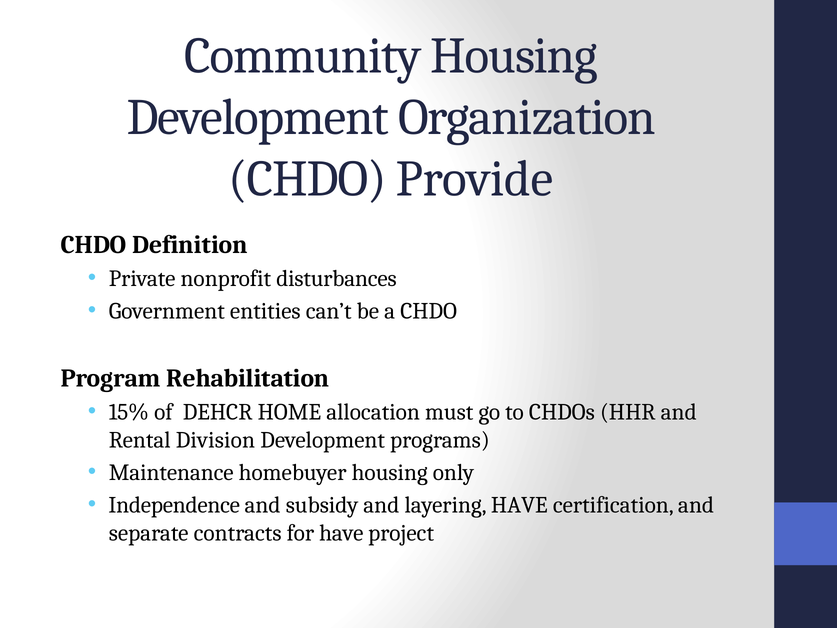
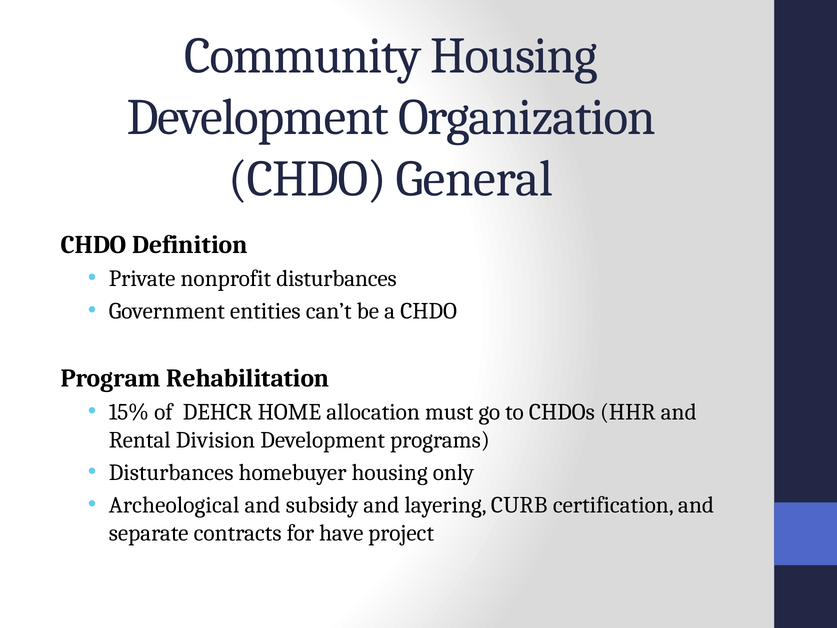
Provide: Provide -> General
Maintenance at (171, 472): Maintenance -> Disturbances
Independence: Independence -> Archeological
layering HAVE: HAVE -> CURB
